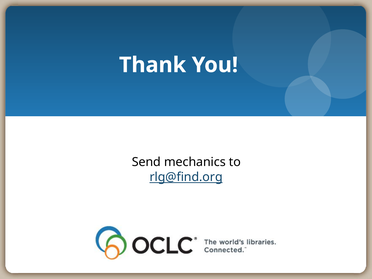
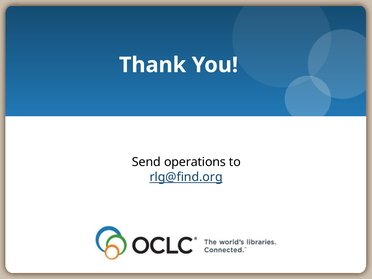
mechanics: mechanics -> operations
